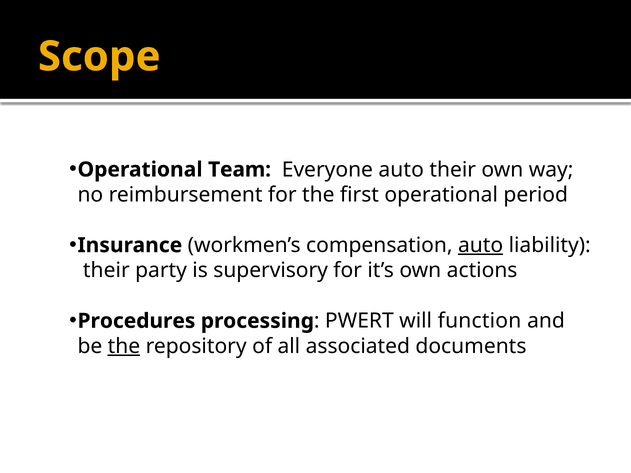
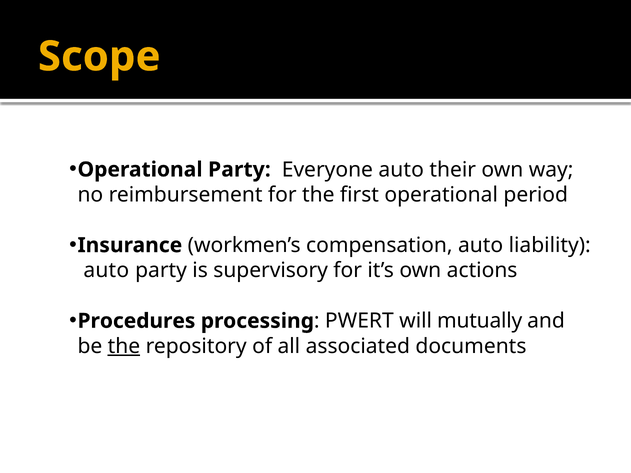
Operational Team: Team -> Party
auto at (481, 245) underline: present -> none
their at (106, 271): their -> auto
function: function -> mutually
